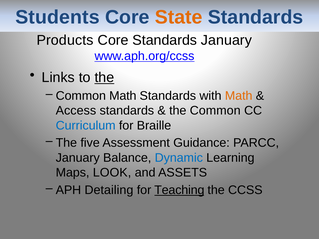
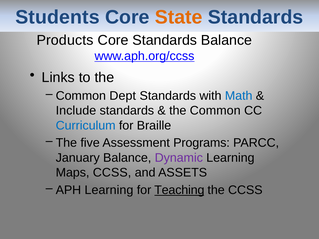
Standards January: January -> Balance
the at (104, 78) underline: present -> none
Common Math: Math -> Dept
Math at (239, 96) colour: orange -> blue
Access: Access -> Include
Guidance: Guidance -> Programs
Dynamic colour: blue -> purple
Maps LOOK: LOOK -> CCSS
APH Detailing: Detailing -> Learning
